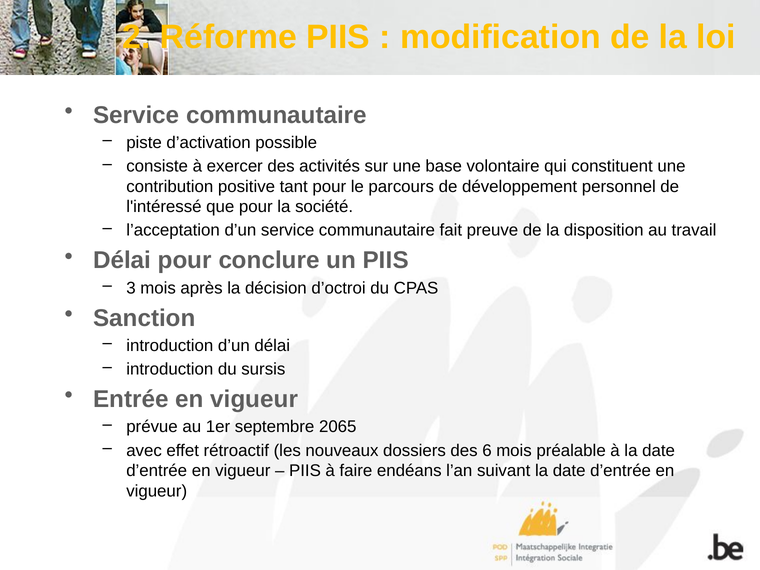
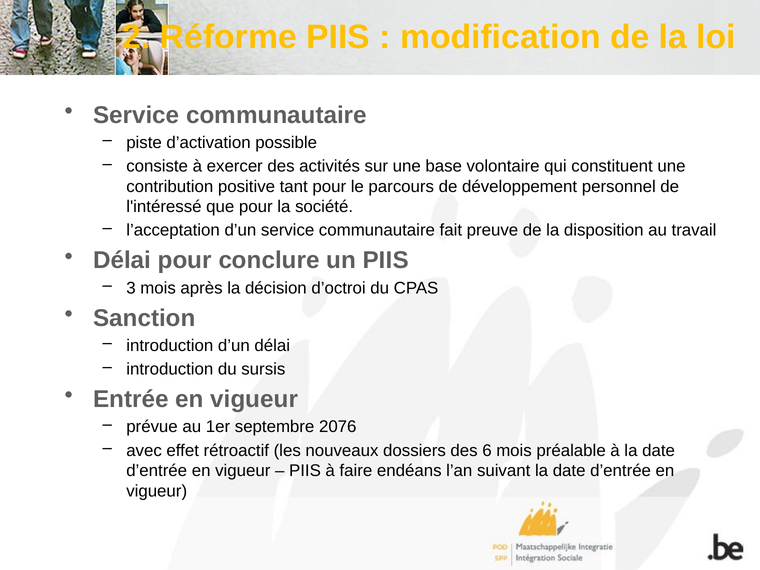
2065: 2065 -> 2076
